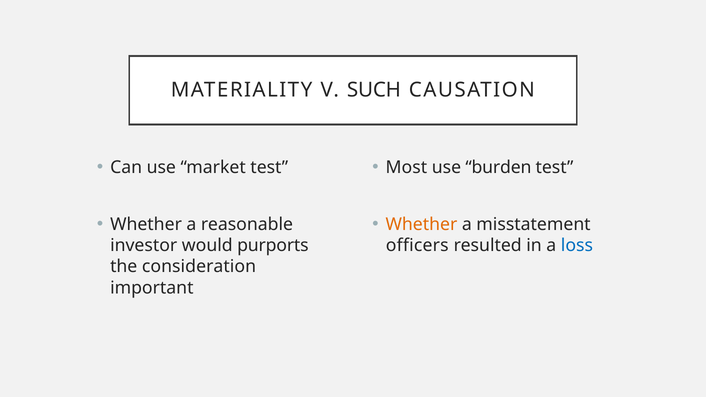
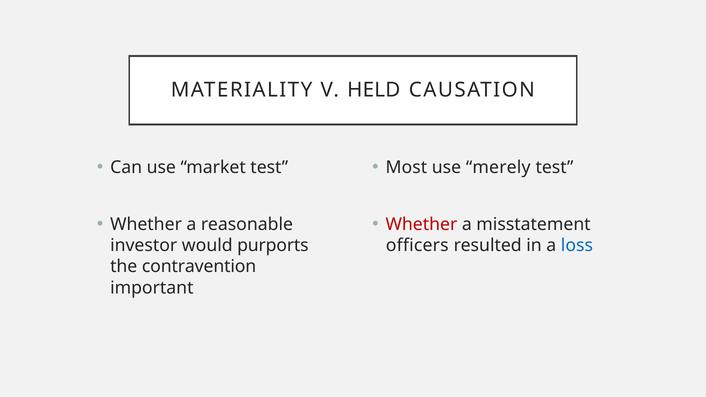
SUCH: SUCH -> HELD
burden: burden -> merely
Whether at (421, 224) colour: orange -> red
consideration: consideration -> contravention
